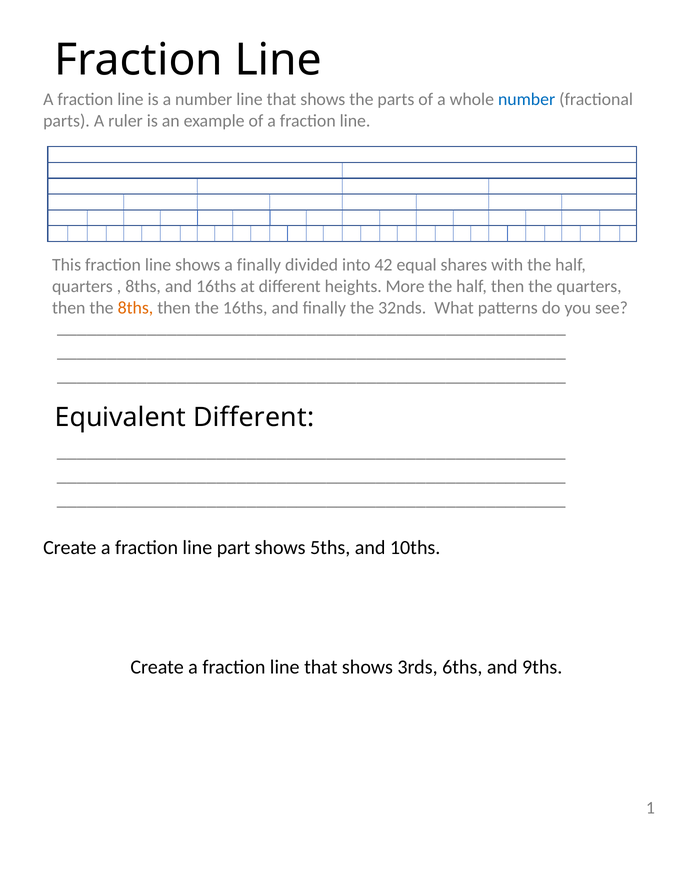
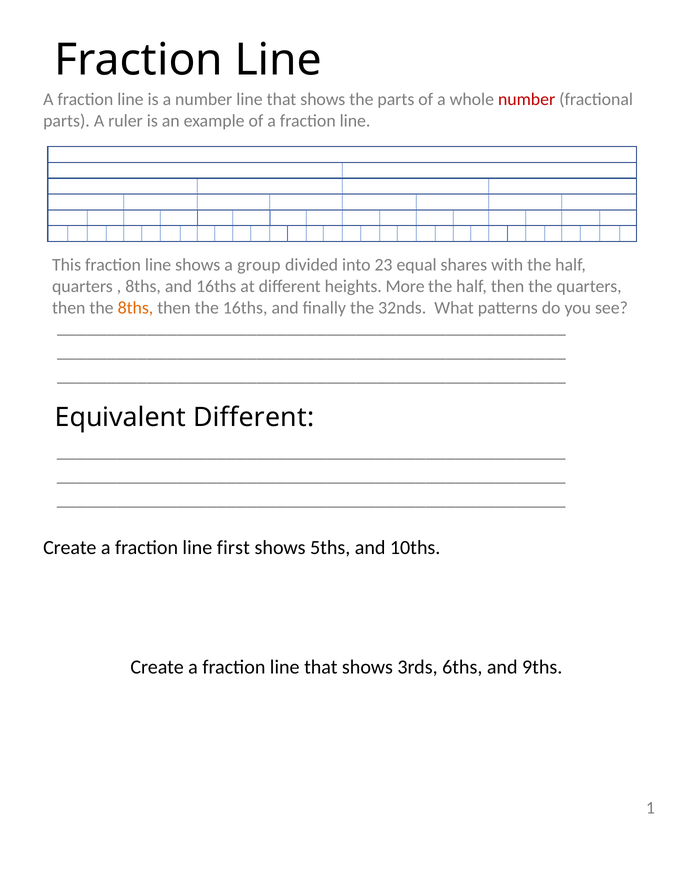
number at (527, 99) colour: blue -> red
a finally: finally -> group
42: 42 -> 23
part: part -> first
